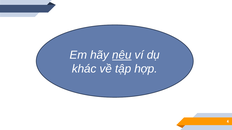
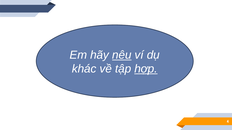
hợp underline: none -> present
